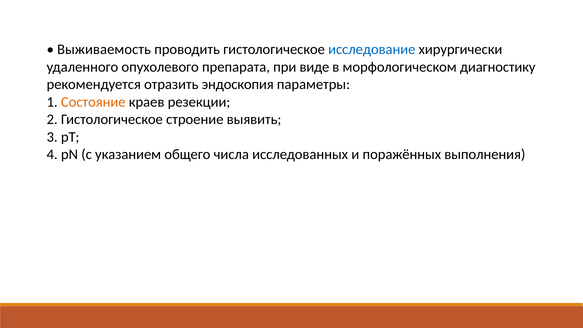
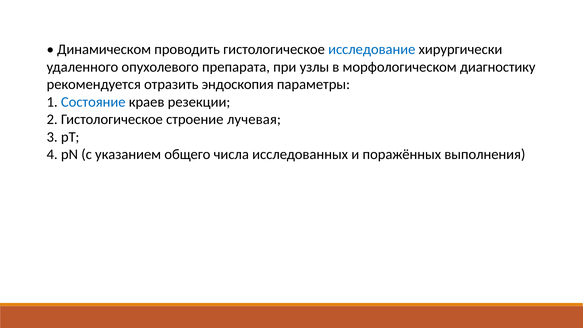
Выживаемость: Выживаемость -> Динамическом
виде: виде -> узлы
Состояние colour: orange -> blue
выявить: выявить -> лучевая
